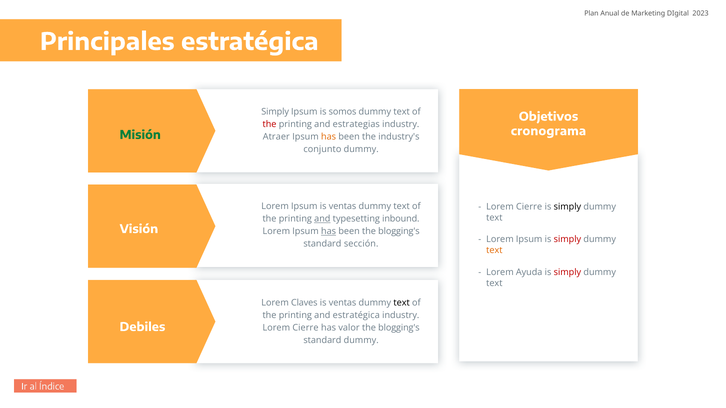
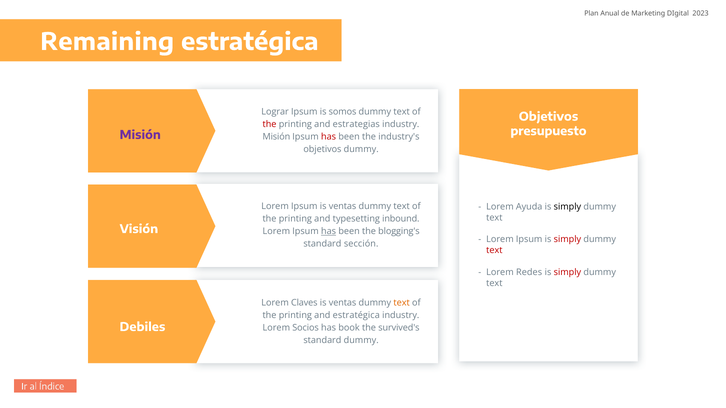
Principales: Principales -> Remaining
Simply at (275, 112): Simply -> Lograr
cronograma: cronograma -> presupuesto
Misión at (140, 135) colour: green -> purple
Atraer at (276, 137): Atraer -> Misión
has at (329, 137) colour: orange -> red
conjunto at (322, 149): conjunto -> objetivos
Cierre at (529, 207): Cierre -> Ayuda
and at (322, 219) underline: present -> none
text at (494, 251) colour: orange -> red
Ayuda: Ayuda -> Redes
text at (402, 303) colour: black -> orange
Cierre at (305, 328): Cierre -> Socios
valor: valor -> book
blogging's at (399, 328): blogging's -> survived's
